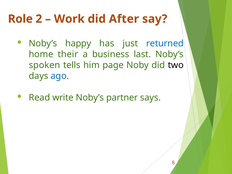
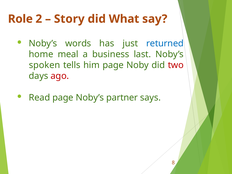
Work: Work -> Story
After: After -> What
happy: happy -> words
their: their -> meal
two colour: black -> red
ago colour: blue -> red
Read write: write -> page
